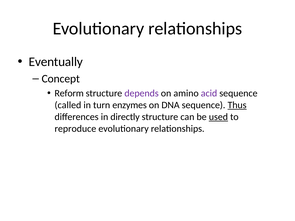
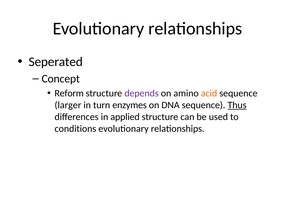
Eventually: Eventually -> Seperated
acid colour: purple -> orange
called: called -> larger
directly: directly -> applied
used underline: present -> none
reproduce: reproduce -> conditions
